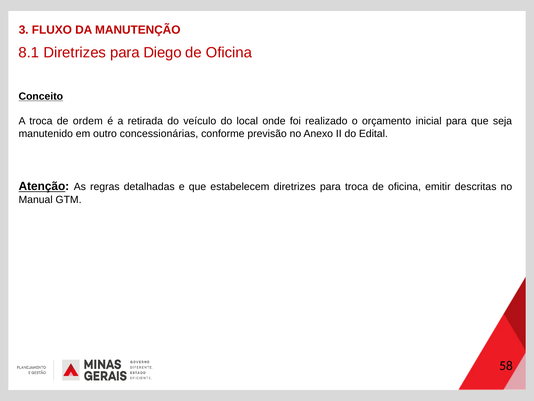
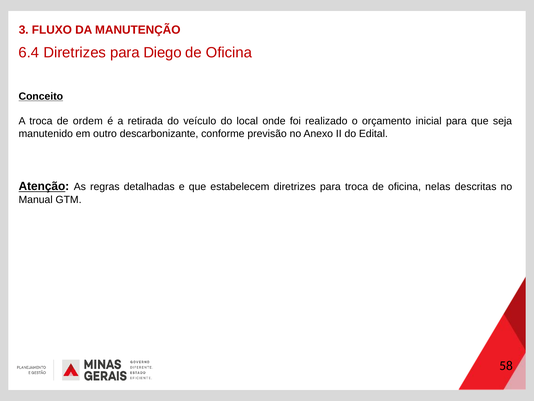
8.1: 8.1 -> 6.4
concessionárias: concessionárias -> descarbonizante
emitir: emitir -> nelas
